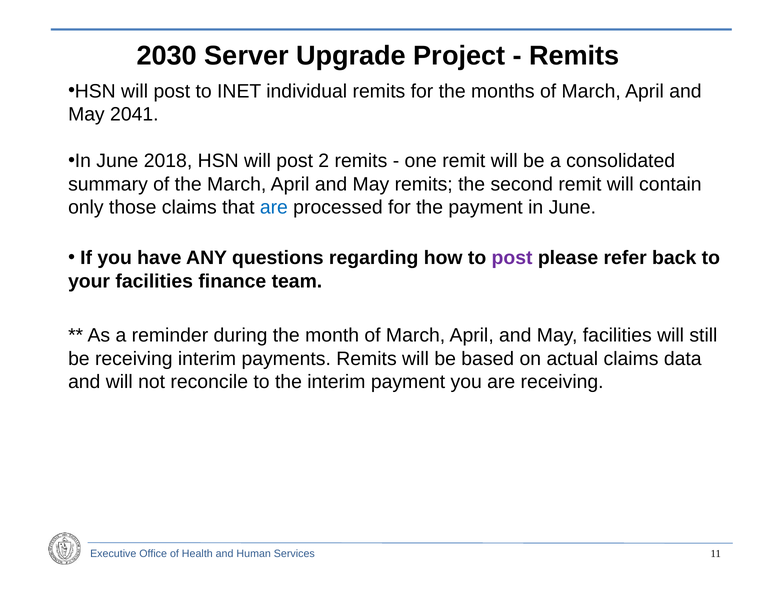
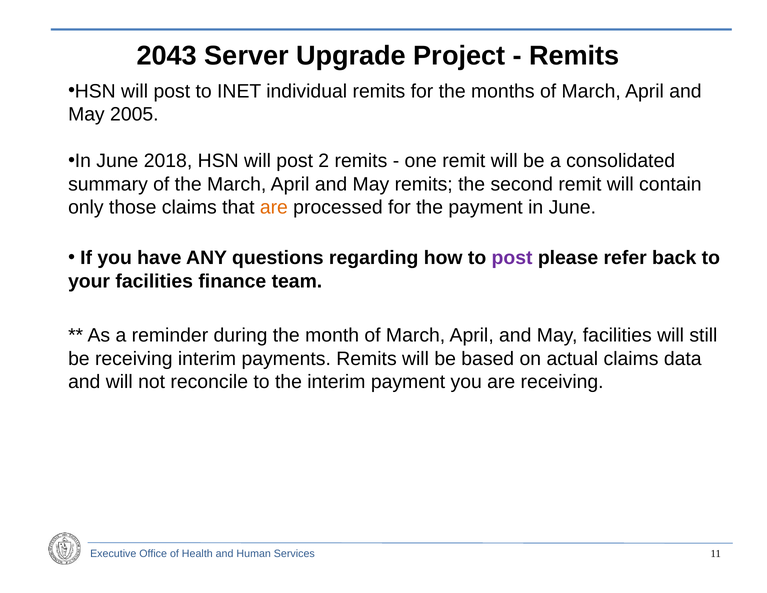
2030: 2030 -> 2043
2041: 2041 -> 2005
are at (274, 207) colour: blue -> orange
